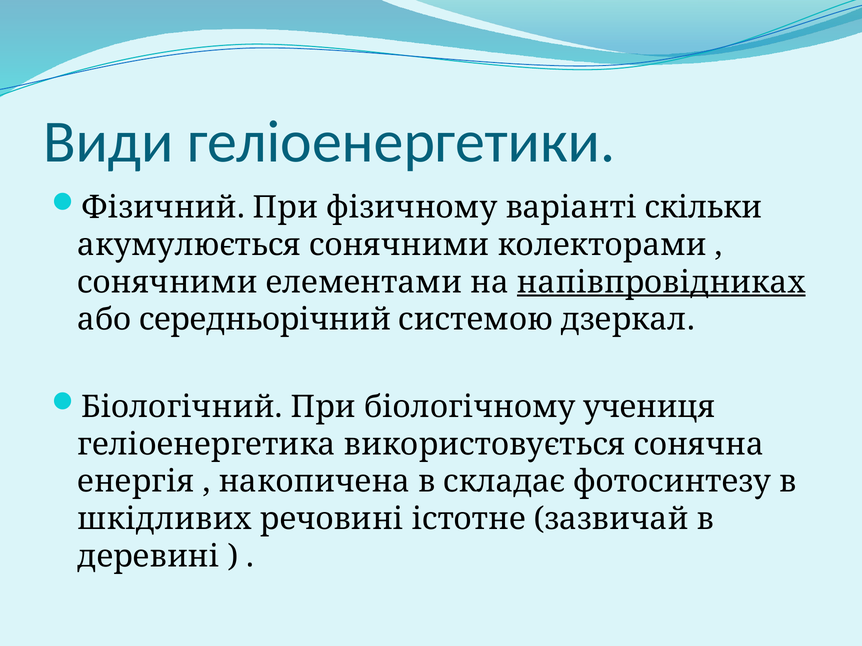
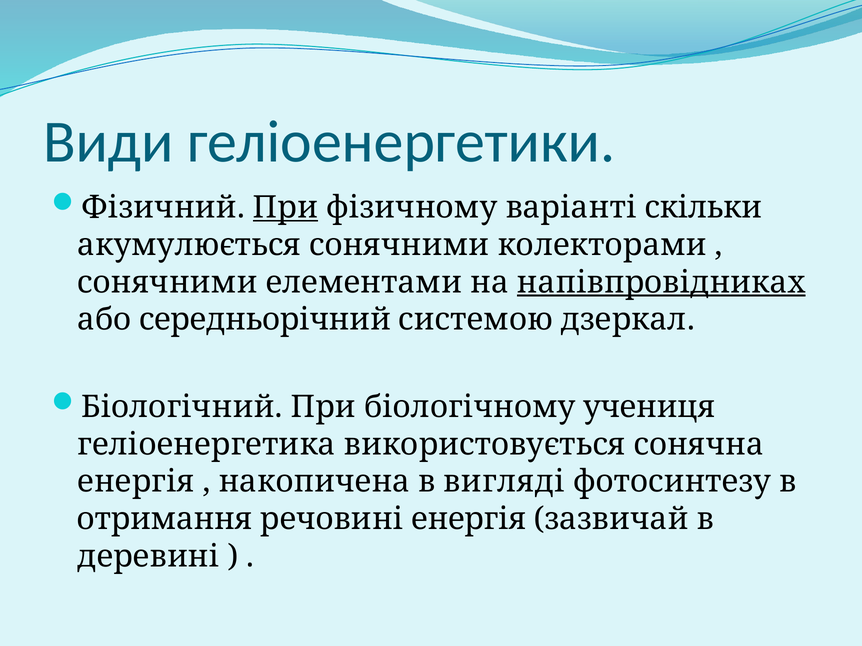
При at (286, 208) underline: none -> present
складає: складає -> вигляді
шкідливих: шкідливих -> отримання
речовині істотне: істотне -> енергія
